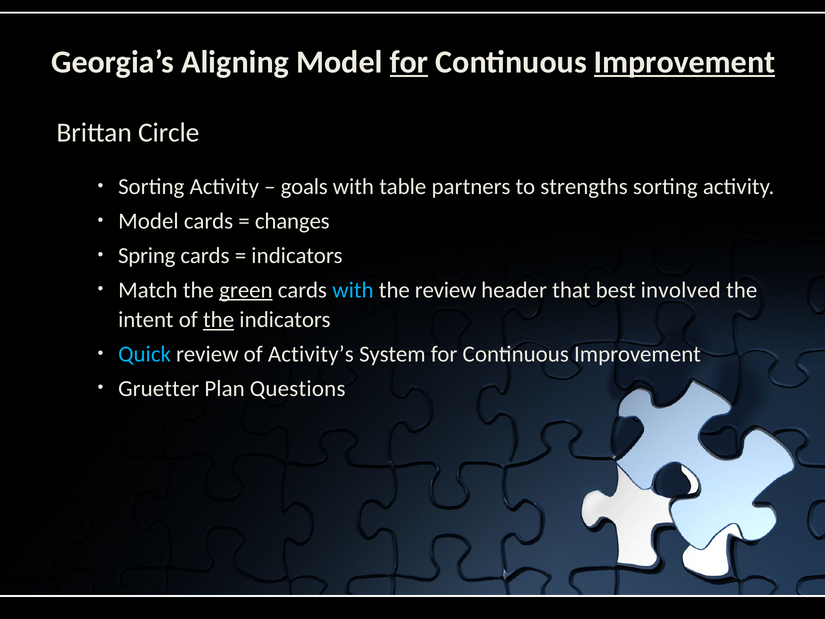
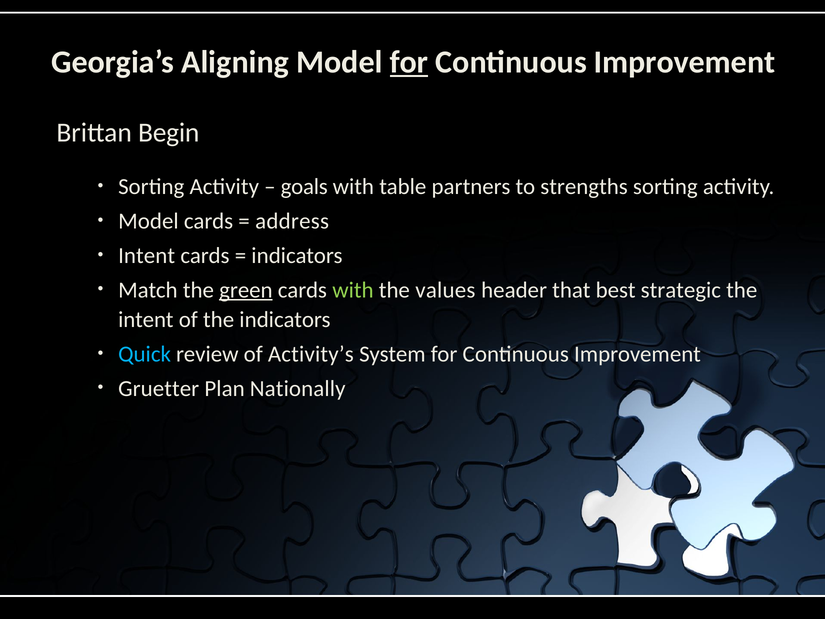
Improvement at (685, 62) underline: present -> none
Circle: Circle -> Begin
changes: changes -> address
Spring at (147, 255): Spring -> Intent
with at (353, 290) colour: light blue -> light green
the review: review -> values
involved: involved -> strategic
the at (219, 320) underline: present -> none
Questions: Questions -> Nationally
